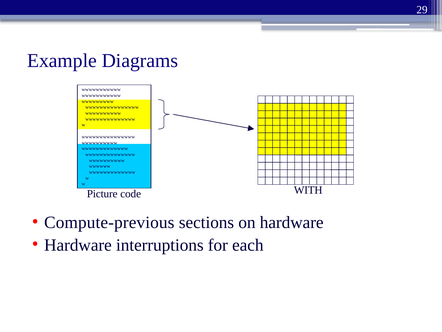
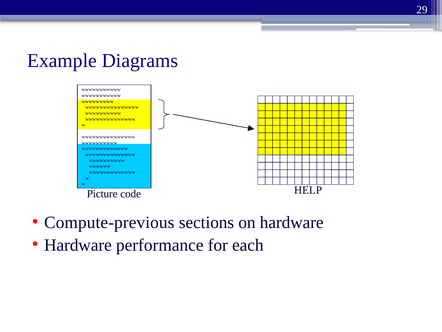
WITH: WITH -> HELP
interruptions: interruptions -> performance
